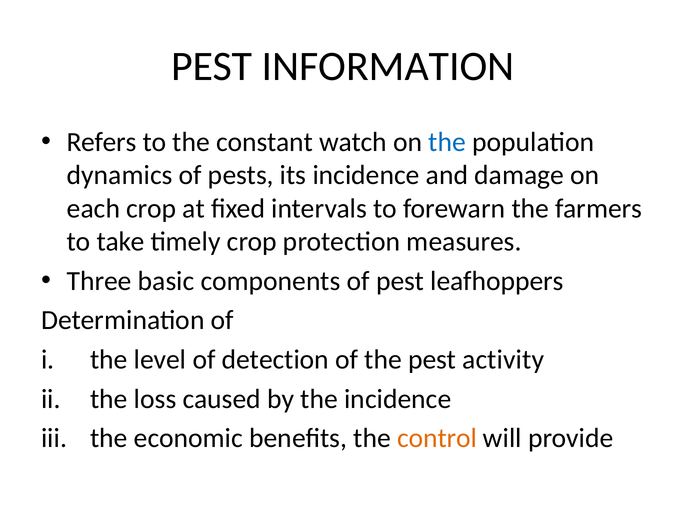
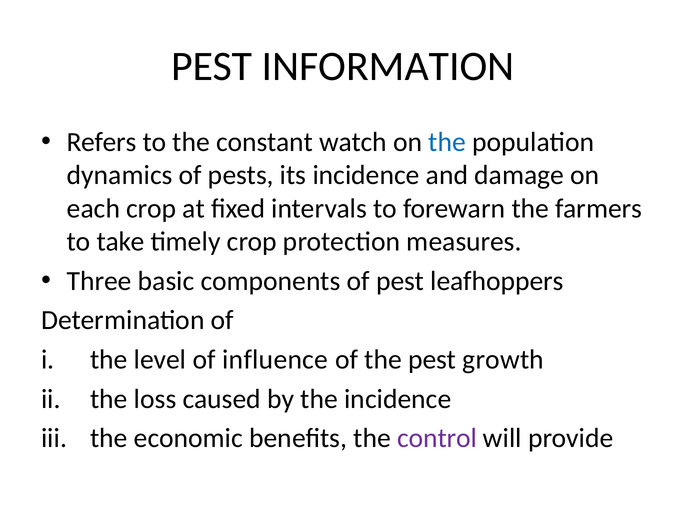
detection: detection -> influence
activity: activity -> growth
control colour: orange -> purple
